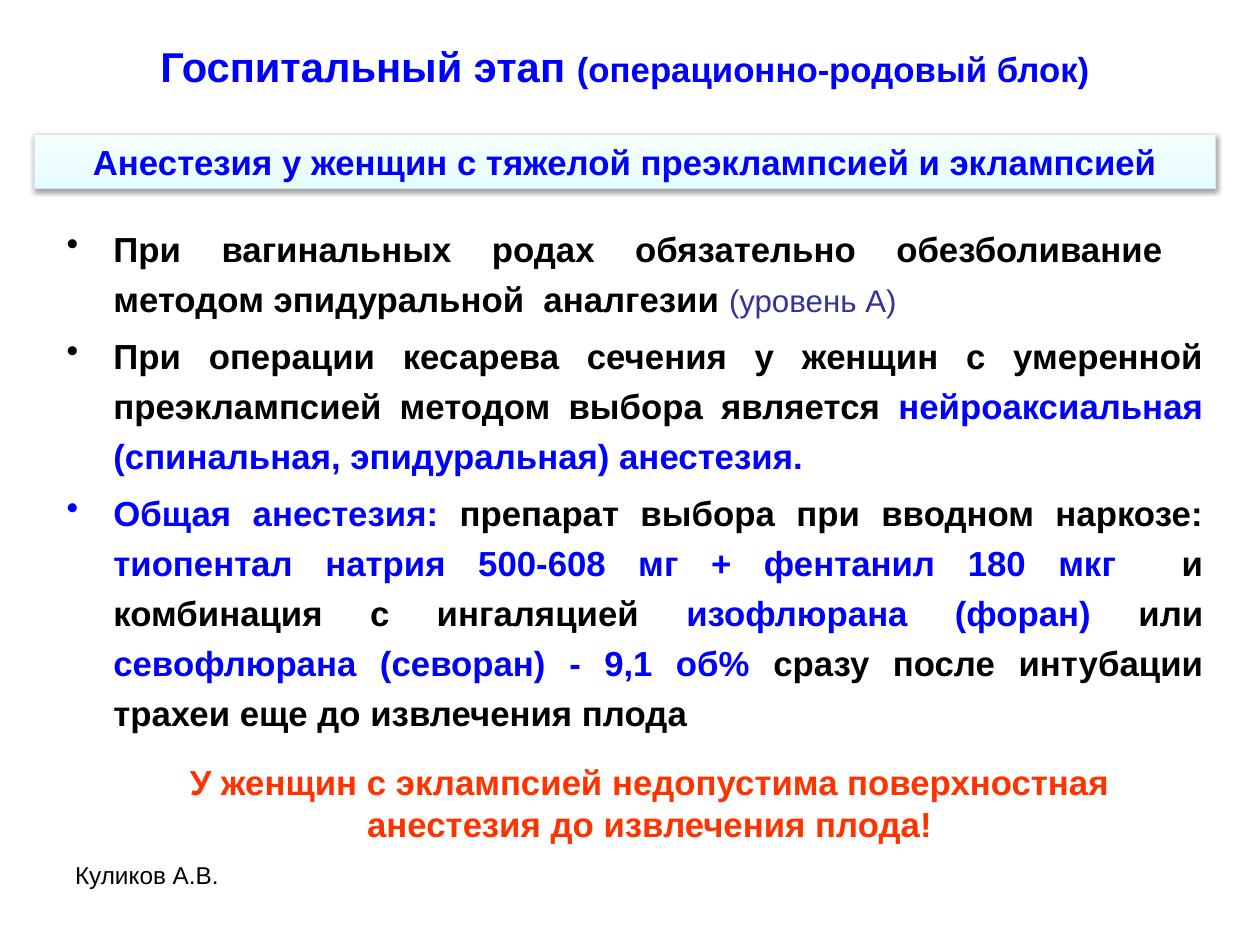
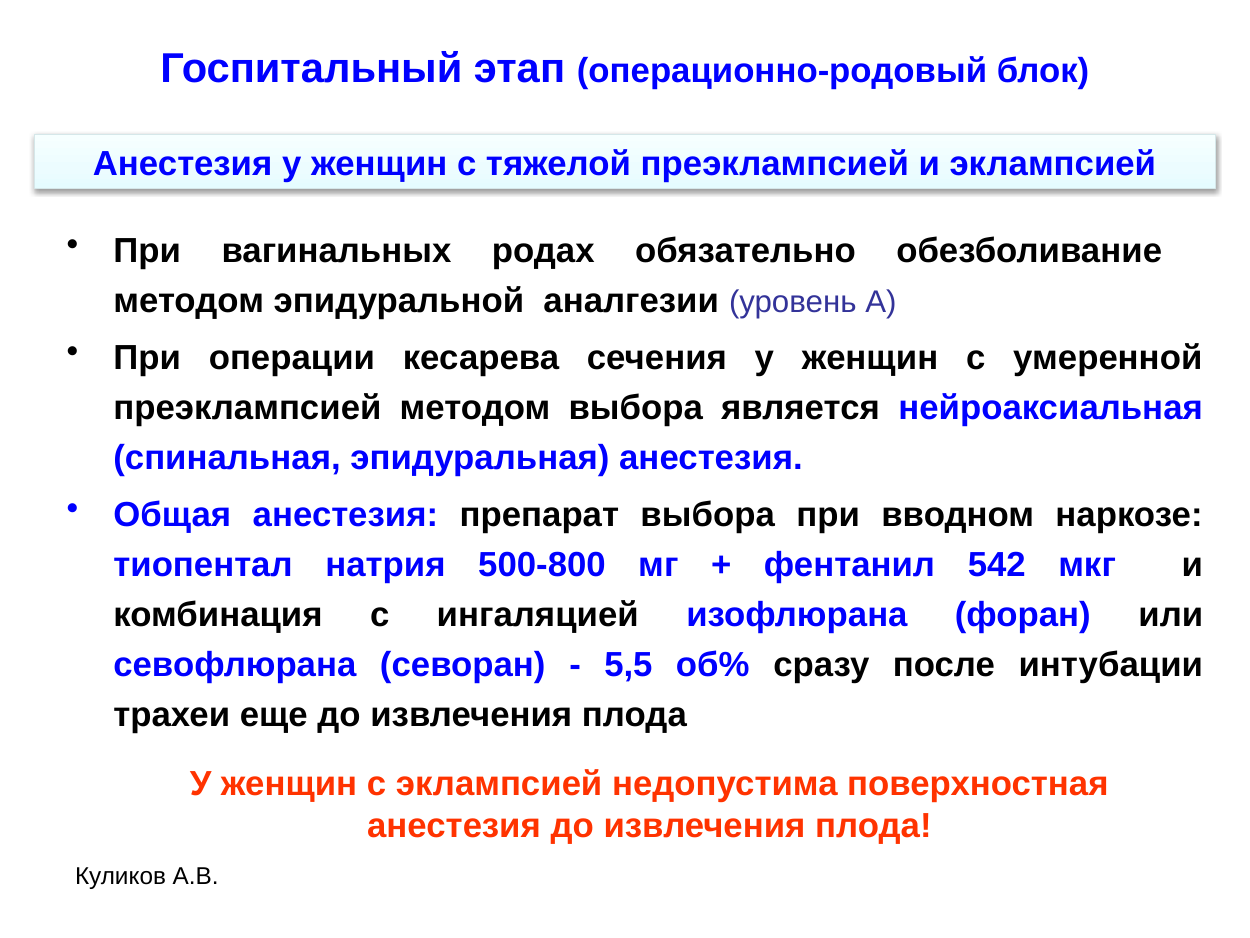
500-608: 500-608 -> 500-800
180: 180 -> 542
9,1: 9,1 -> 5,5
